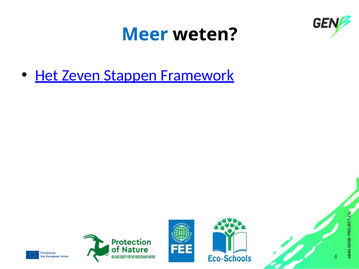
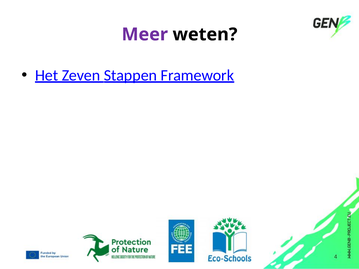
Meer colour: blue -> purple
